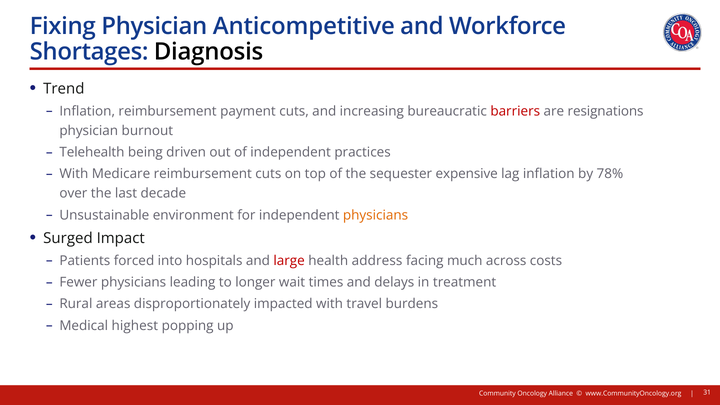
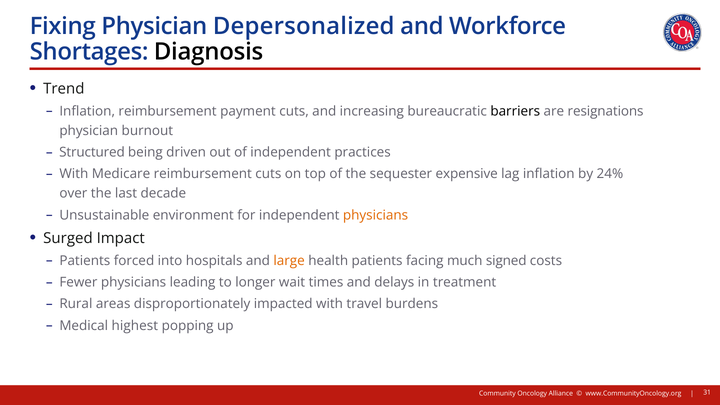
Anticompetitive: Anticompetitive -> Depersonalized
barriers colour: red -> black
Telehealth: Telehealth -> Structured
78%: 78% -> 24%
large colour: red -> orange
health address: address -> patients
across: across -> signed
